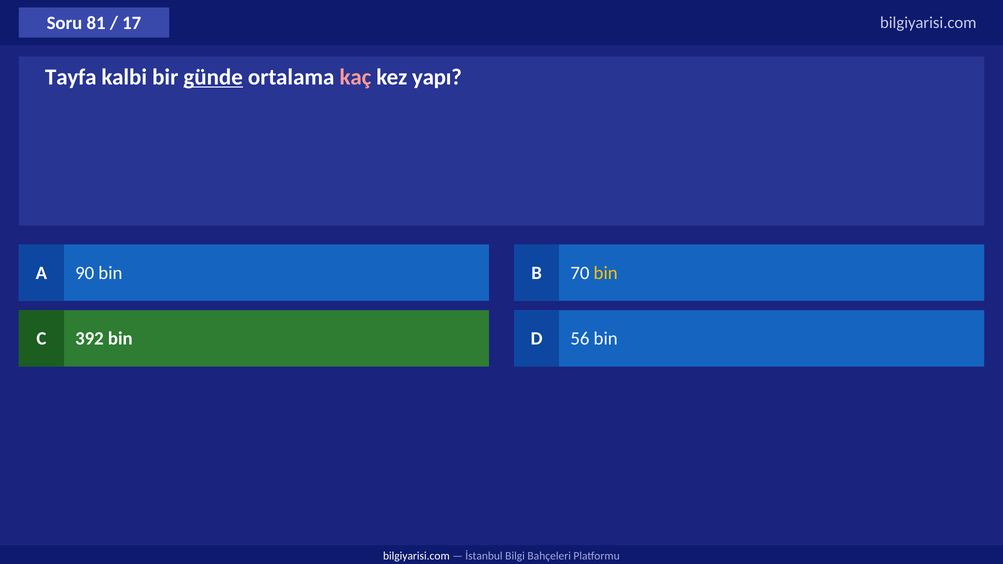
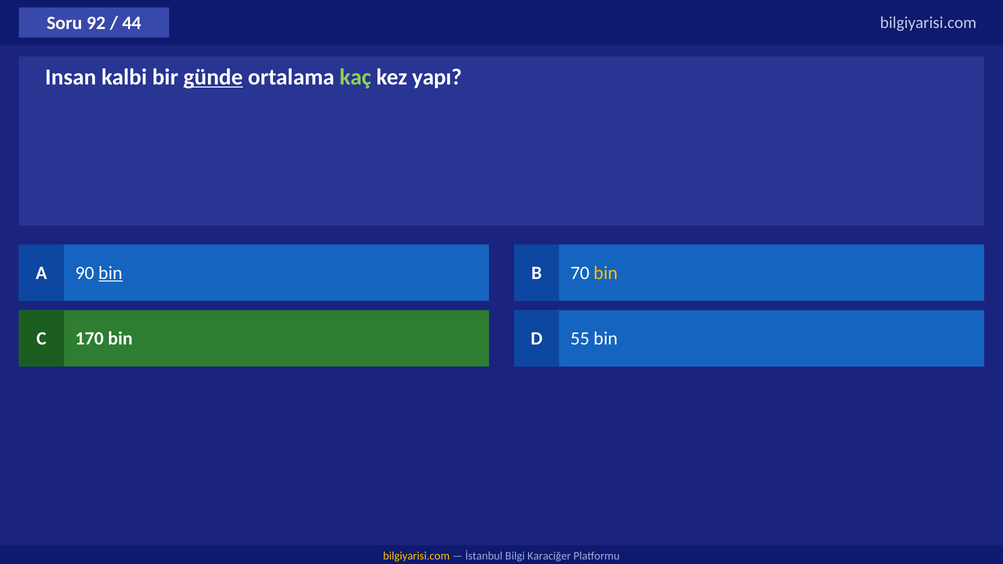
81: 81 -> 92
17: 17 -> 44
Tayfa: Tayfa -> Insan
kaç colour: pink -> light green
bin at (110, 273) underline: none -> present
392: 392 -> 170
56: 56 -> 55
bilgiyarisi.com at (416, 556) colour: white -> yellow
Bahçeleri: Bahçeleri -> Karaciğer
